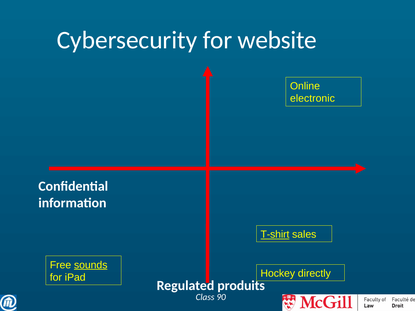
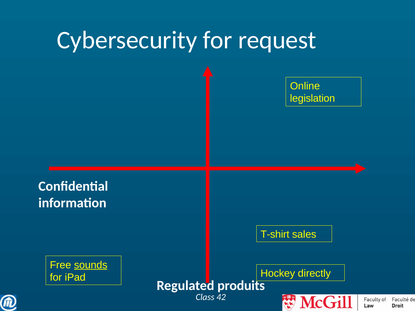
website: website -> request
electronic: electronic -> legislation
T-shirt underline: present -> none
90: 90 -> 42
